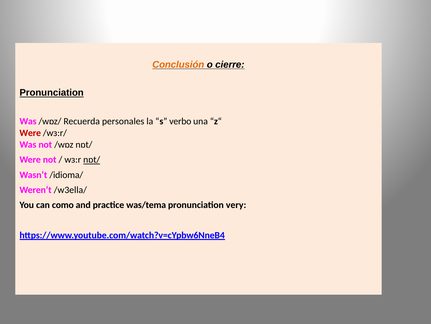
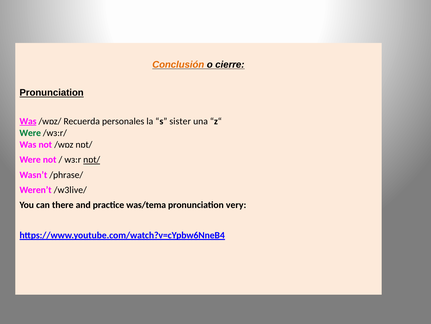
Was at (28, 121) underline: none -> present
verbo: verbo -> sister
Were at (30, 133) colour: red -> green
/idioma/: /idioma/ -> /phrase/
/w3ella/: /w3ella/ -> /w3live/
como: como -> there
